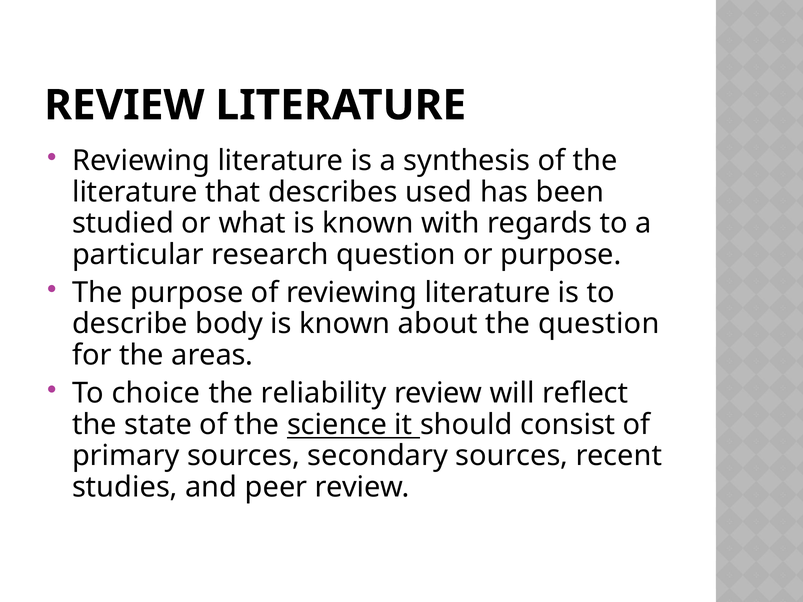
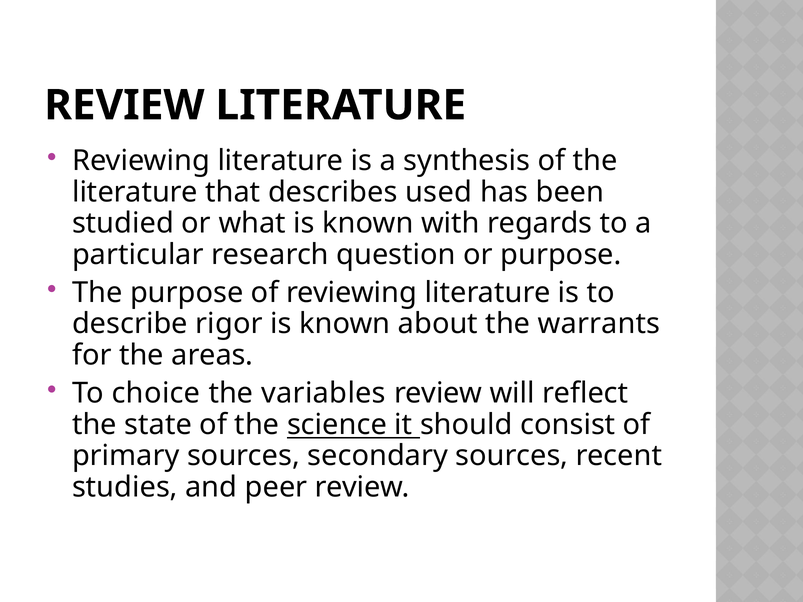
body: body -> rigor
the question: question -> warrants
reliability: reliability -> variables
